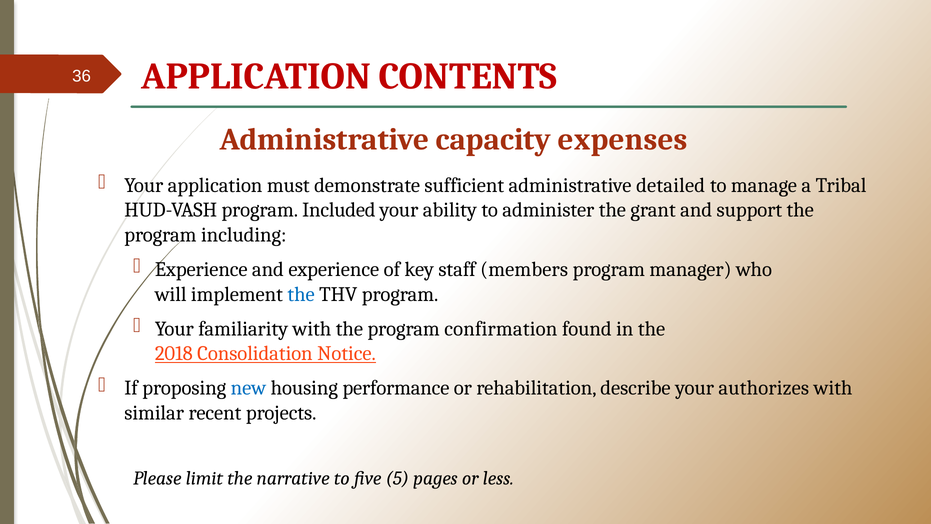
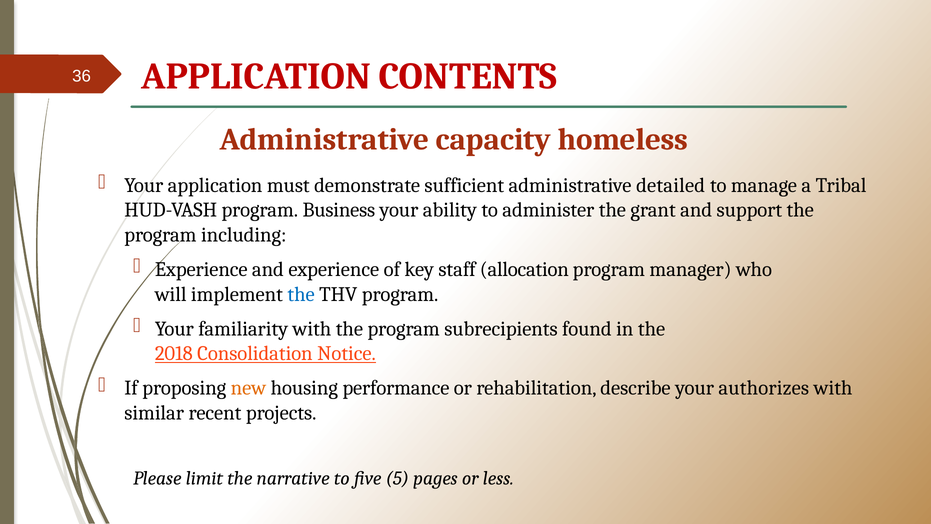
expenses: expenses -> homeless
Included: Included -> Business
members: members -> allocation
confirmation: confirmation -> subrecipients
new colour: blue -> orange
